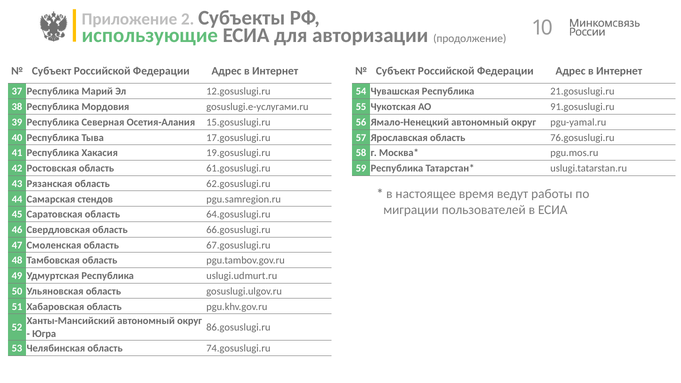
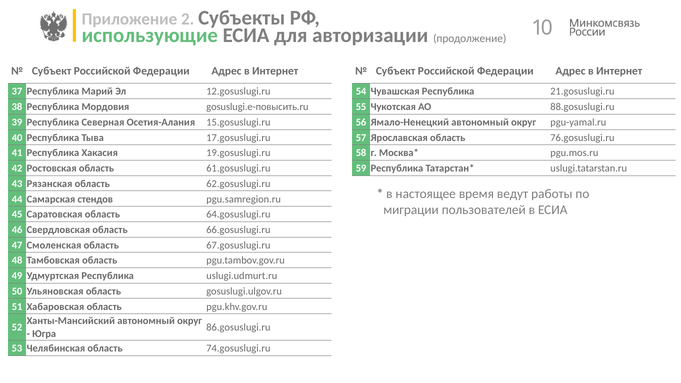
gosuslugi.e-услугами.ru: gosuslugi.e-услугами.ru -> gosuslugi.e-повысить.ru
91.gosuslugi.ru: 91.gosuslugi.ru -> 88.gosuslugi.ru
